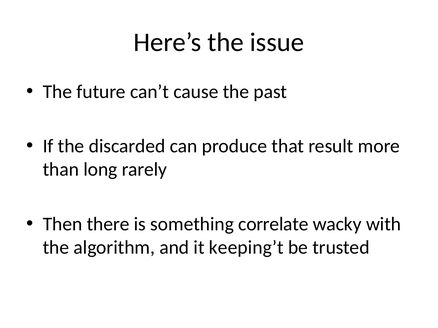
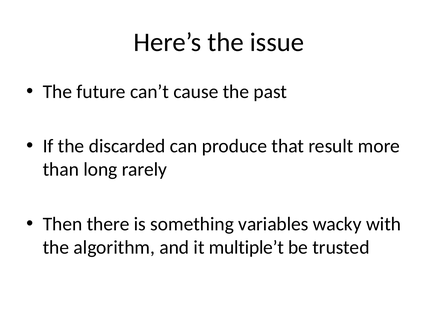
correlate: correlate -> variables
keeping’t: keeping’t -> multiple’t
